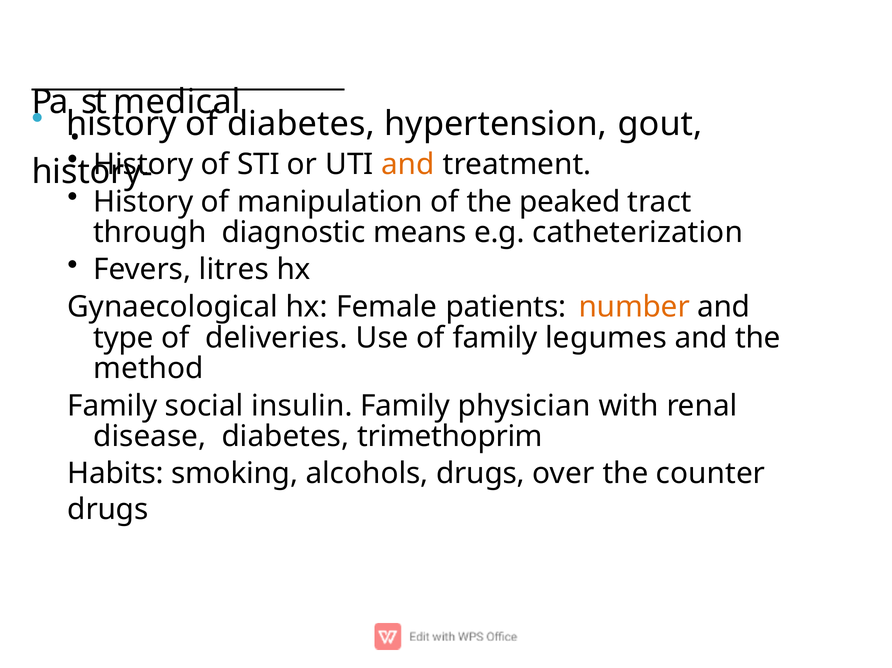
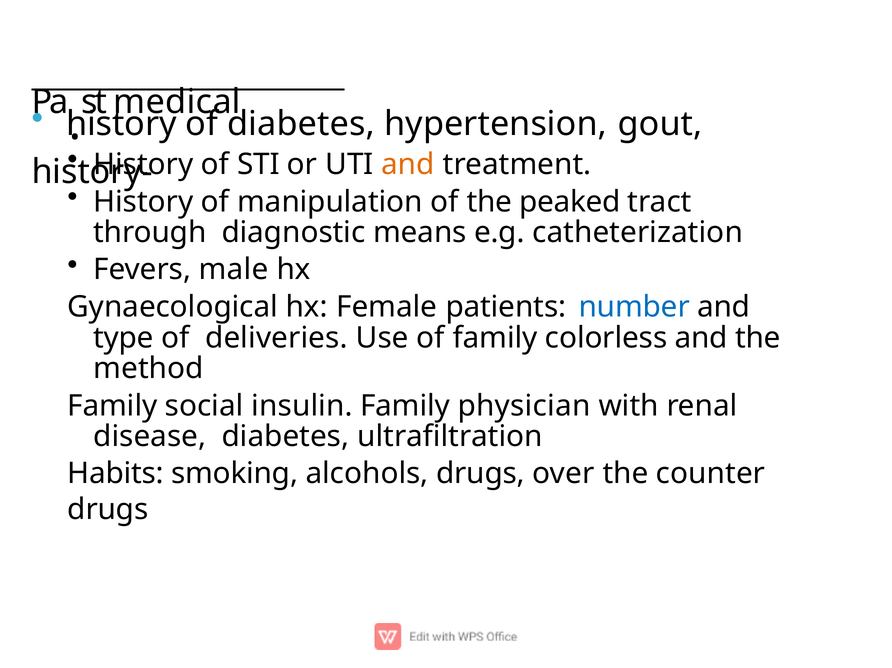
litres: litres -> male
number colour: orange -> blue
legumes: legumes -> colorless
trimethoprim: trimethoprim -> ultraﬁltration
